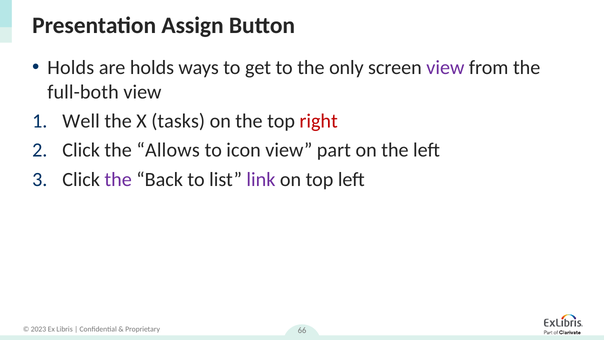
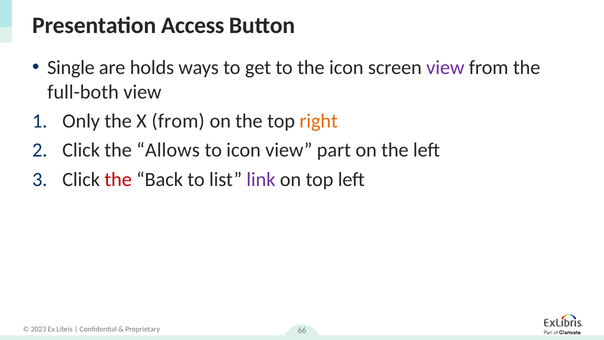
Assign: Assign -> Access
Holds at (71, 68): Holds -> Single
the only: only -> icon
Well: Well -> Only
X tasks: tasks -> from
right colour: red -> orange
the at (118, 179) colour: purple -> red
